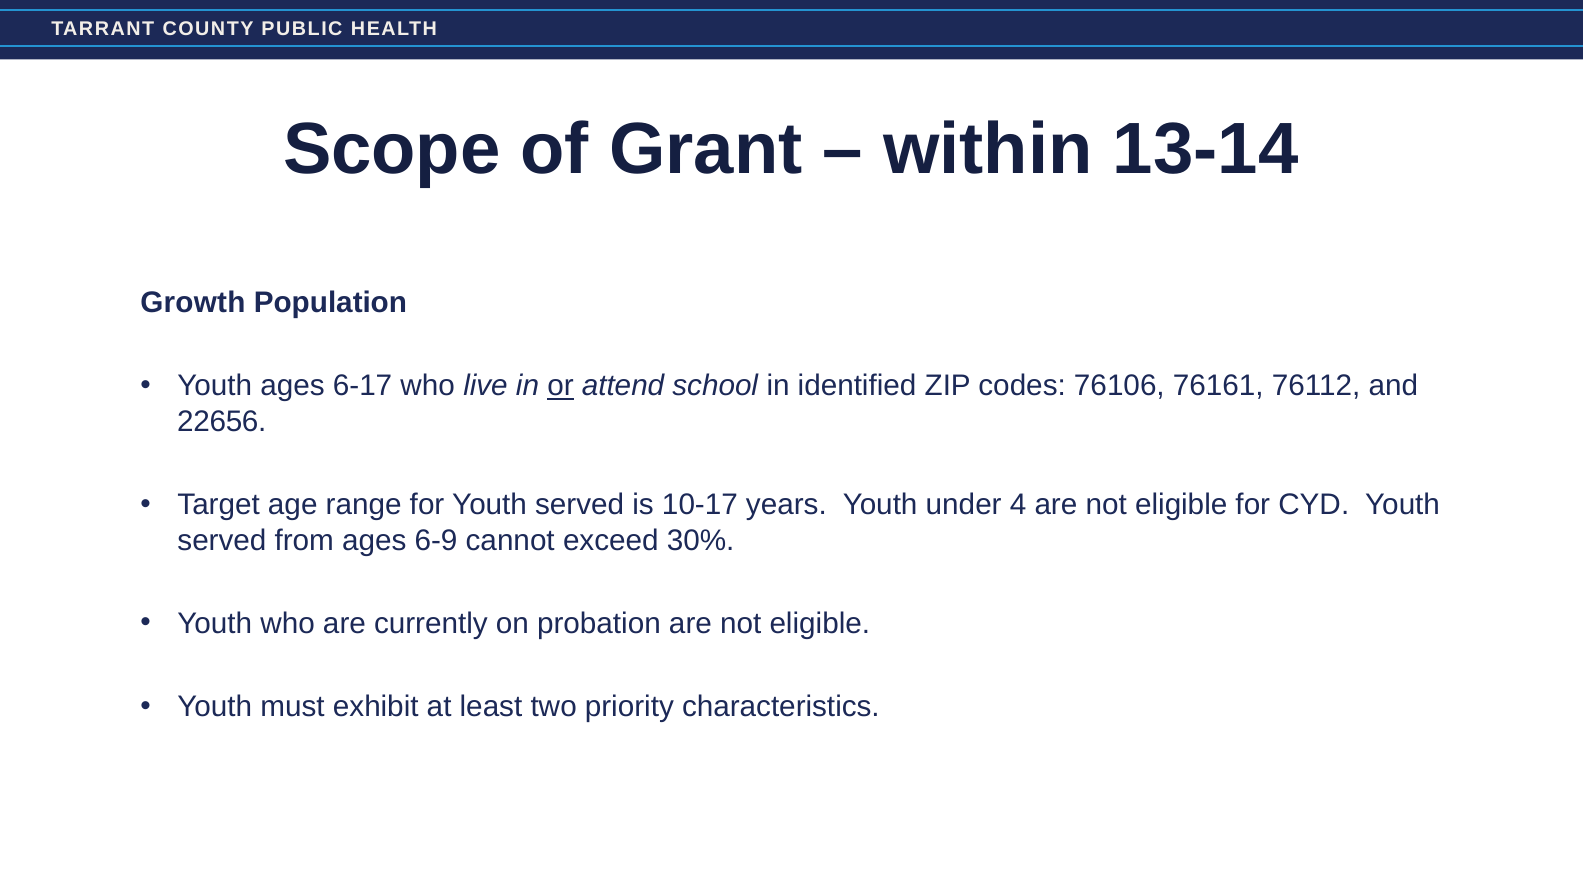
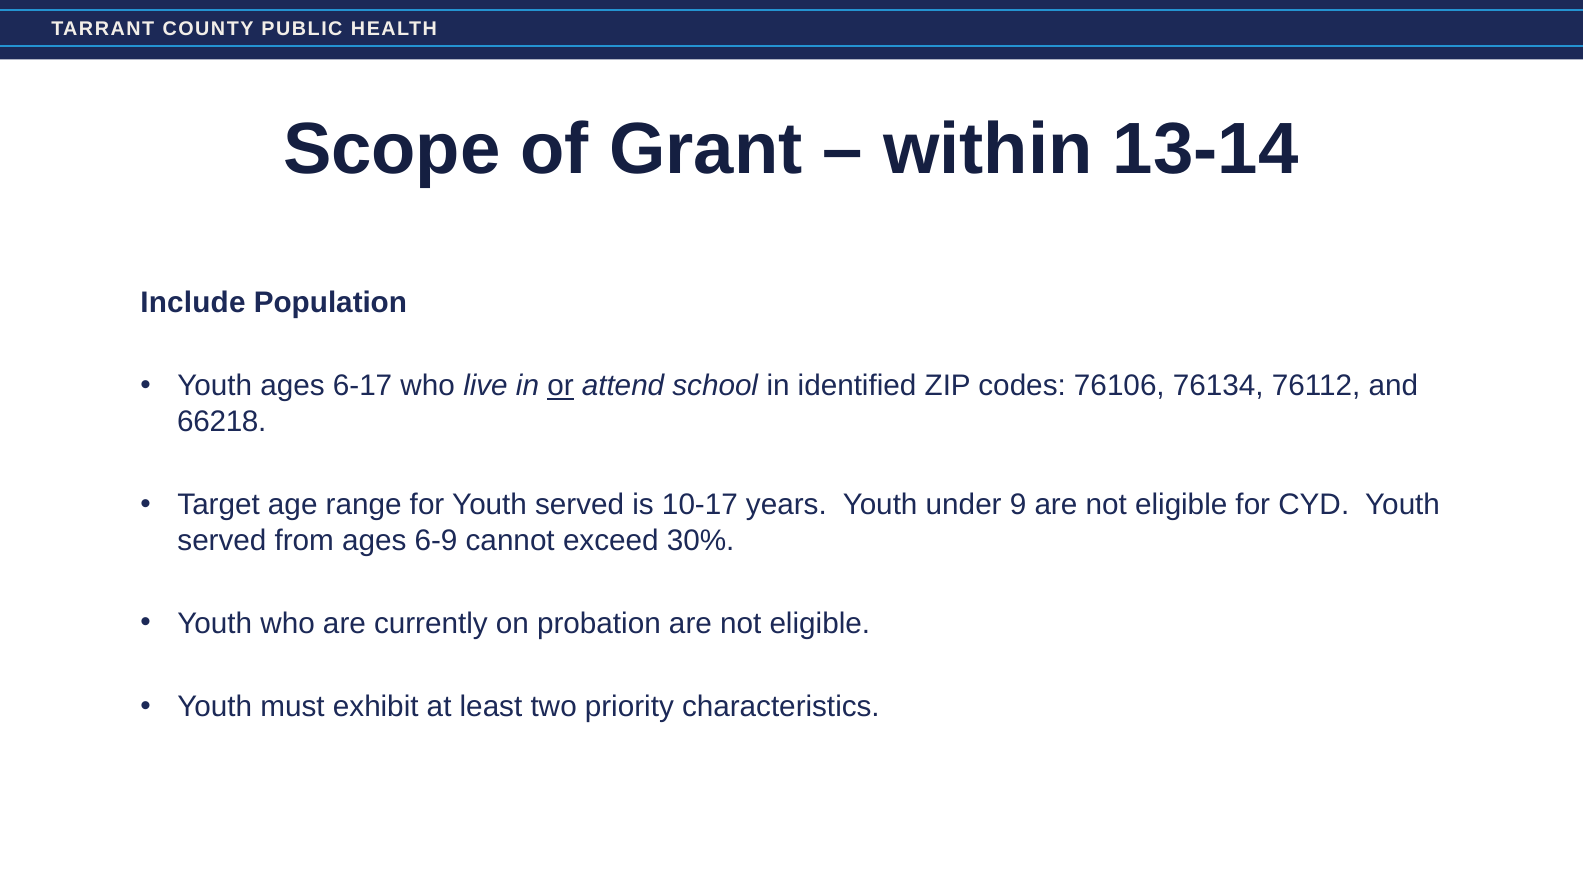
Growth: Growth -> Include
76161: 76161 -> 76134
22656: 22656 -> 66218
4: 4 -> 9
